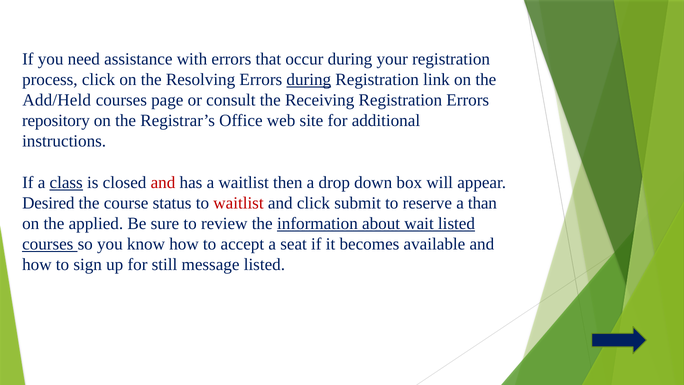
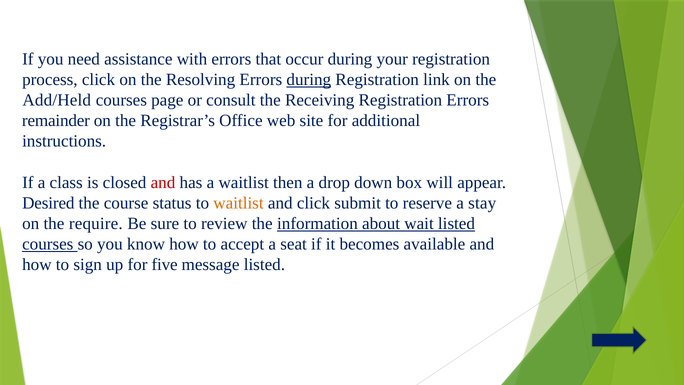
repository: repository -> remainder
class underline: present -> none
waitlist at (238, 203) colour: red -> orange
than: than -> stay
applied: applied -> require
still: still -> five
